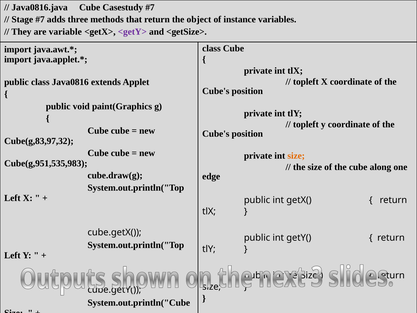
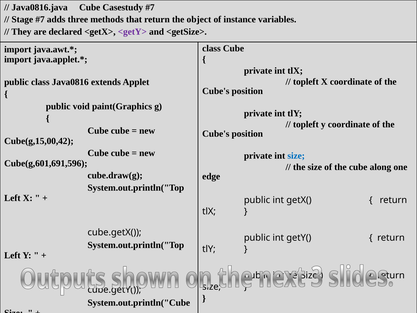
variable: variable -> declared
Cube(g,83,97,32: Cube(g,83,97,32 -> Cube(g,15,00,42
size at (296, 156) colour: orange -> blue
Cube(g,951,535,983: Cube(g,951,535,983 -> Cube(g,601,691,596
